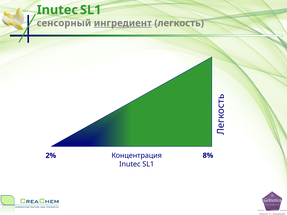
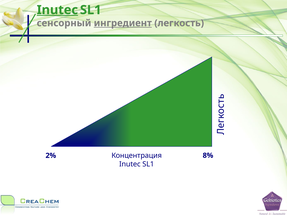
Inutec at (57, 10) underline: none -> present
